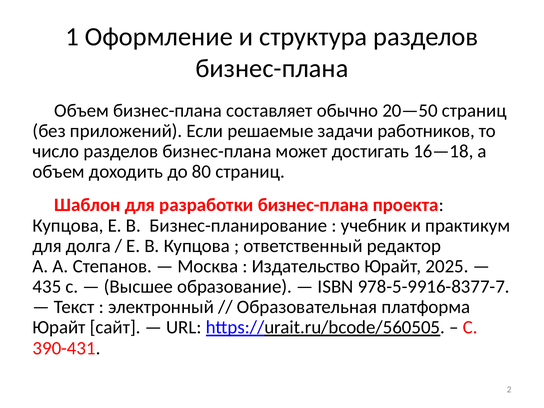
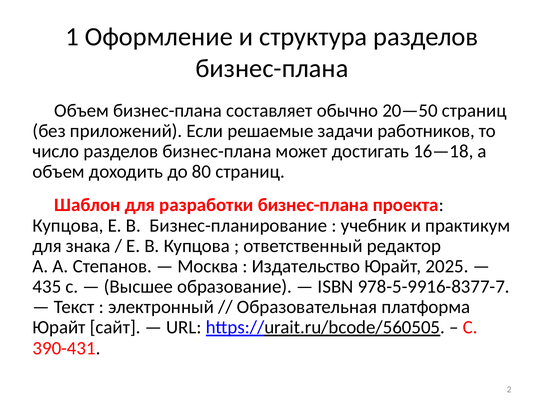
долга: долга -> знака
